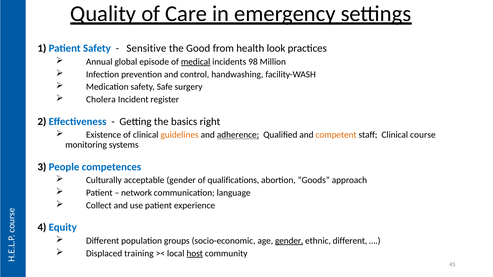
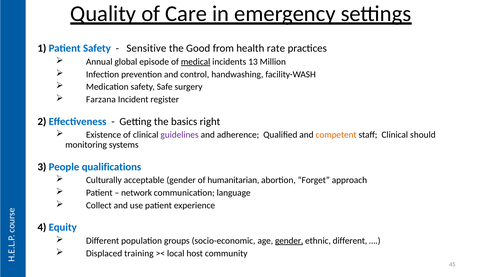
look: look -> rate
98: 98 -> 13
Cholera: Cholera -> Farzana
guidelines colour: orange -> purple
adherence underline: present -> none
course: course -> should
competences: competences -> qualifications
qualifications: qualifications -> humanitarian
Goods: Goods -> Forget
host underline: present -> none
